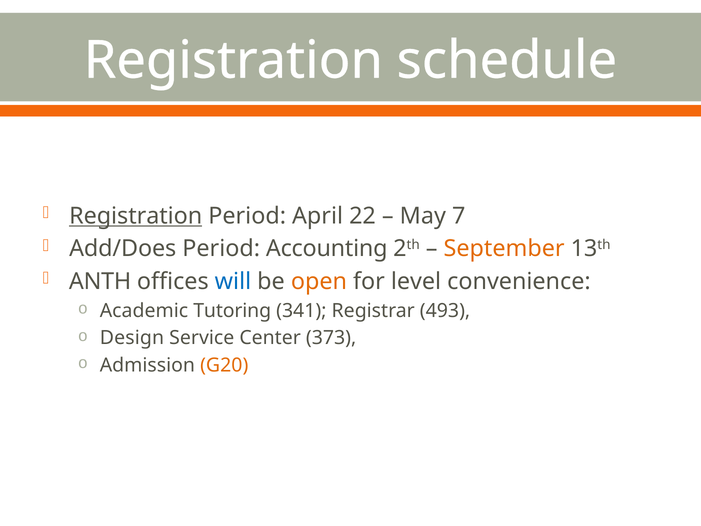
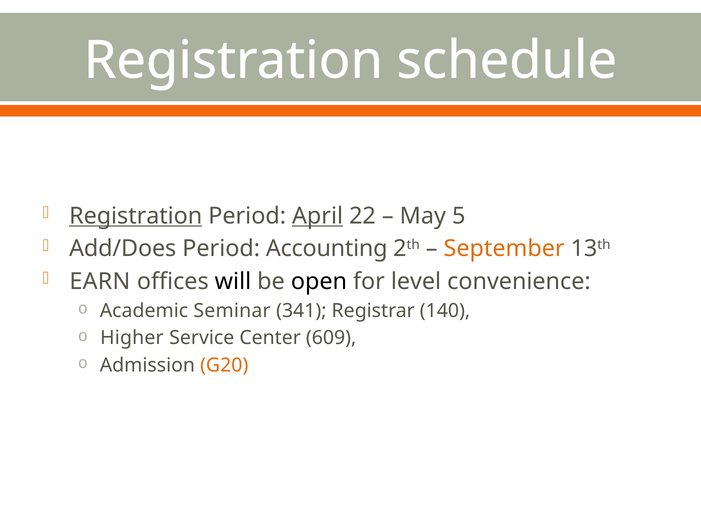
April underline: none -> present
7: 7 -> 5
ANTH: ANTH -> EARN
will colour: blue -> black
open colour: orange -> black
Tutoring: Tutoring -> Seminar
493: 493 -> 140
Design: Design -> Higher
373: 373 -> 609
